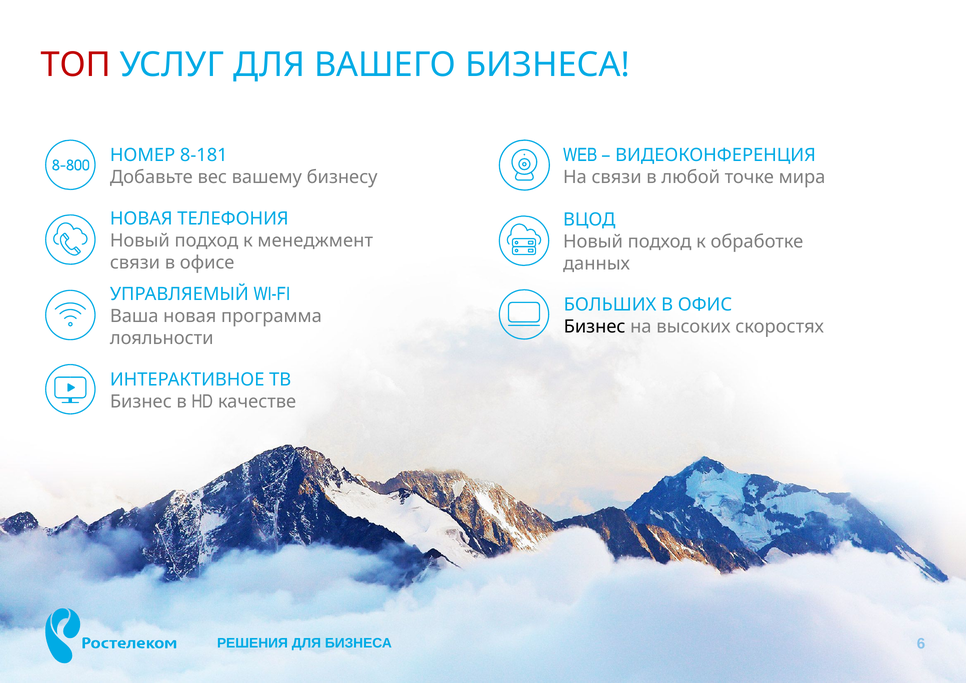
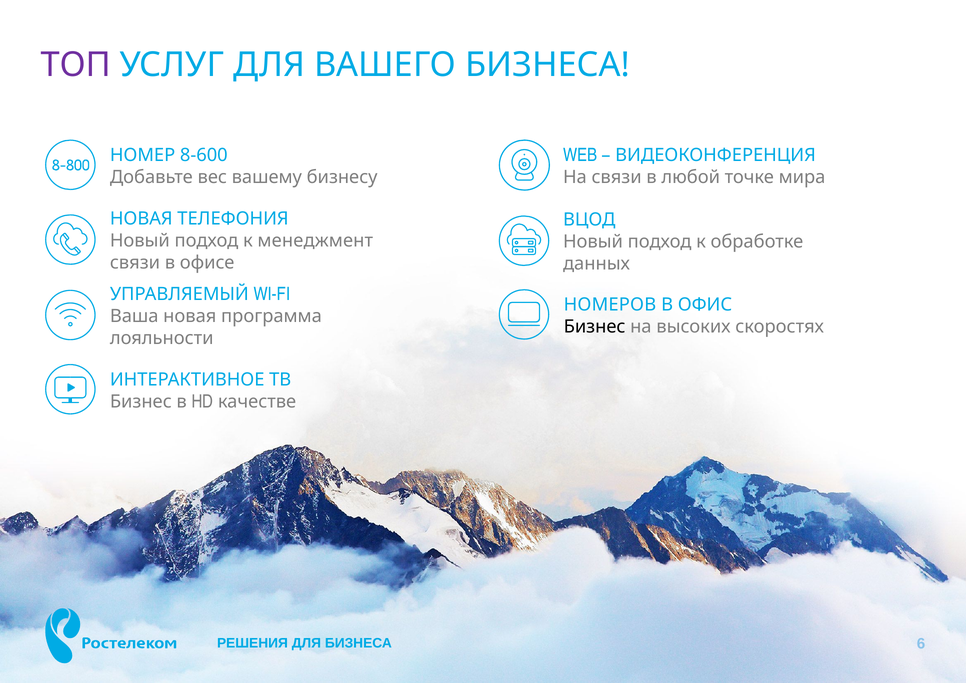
ТОП colour: red -> purple
8-181: 8-181 -> 8-600
БОЛЬШИХ: БОЛЬШИХ -> НОМЕРОВ
